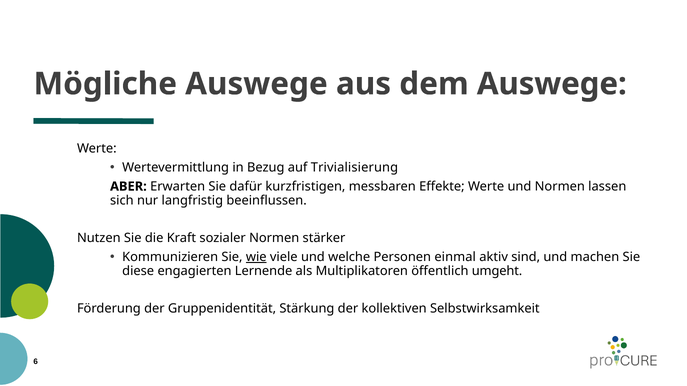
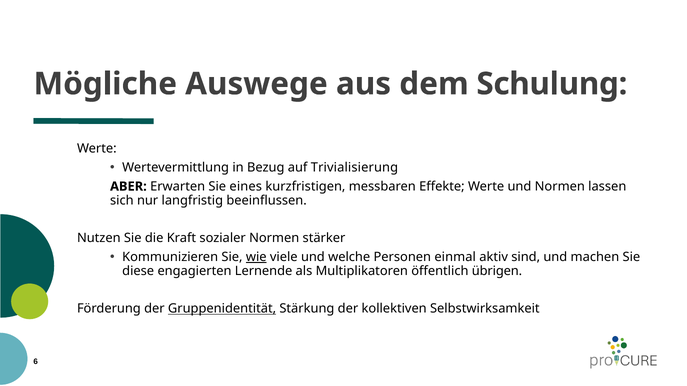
dem Auswege: Auswege -> Schulung
dafür: dafür -> eines
umgeht: umgeht -> übrigen
Gruppenidentität underline: none -> present
